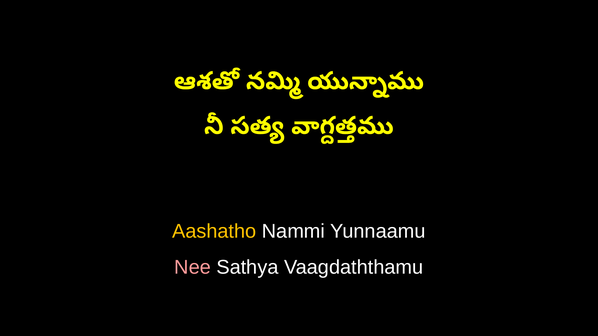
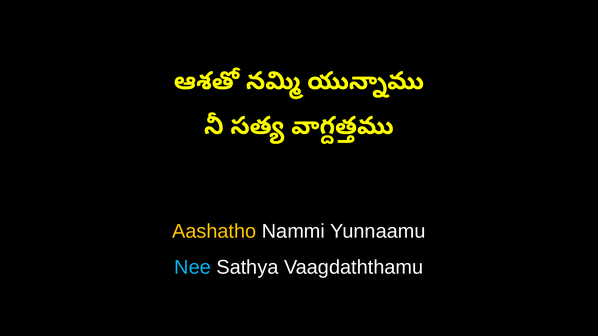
Nee colour: pink -> light blue
